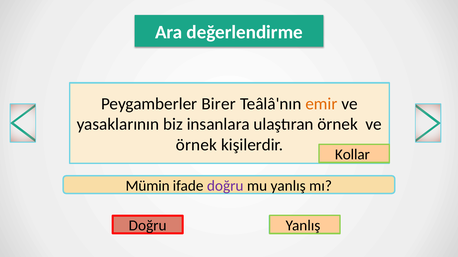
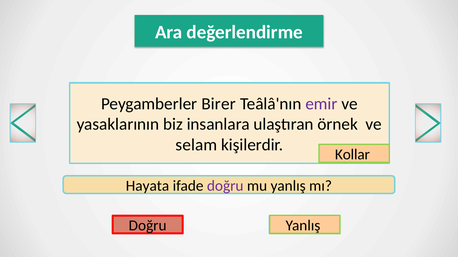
emir colour: orange -> purple
örnek at (196, 145): örnek -> selam
Mümin: Mümin -> Hayata
